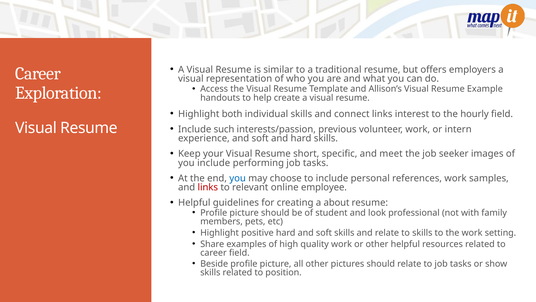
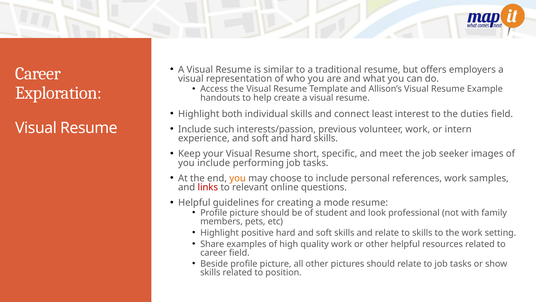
connect links: links -> least
hourly: hourly -> duties
you at (238, 178) colour: blue -> orange
employee: employee -> questions
about: about -> mode
